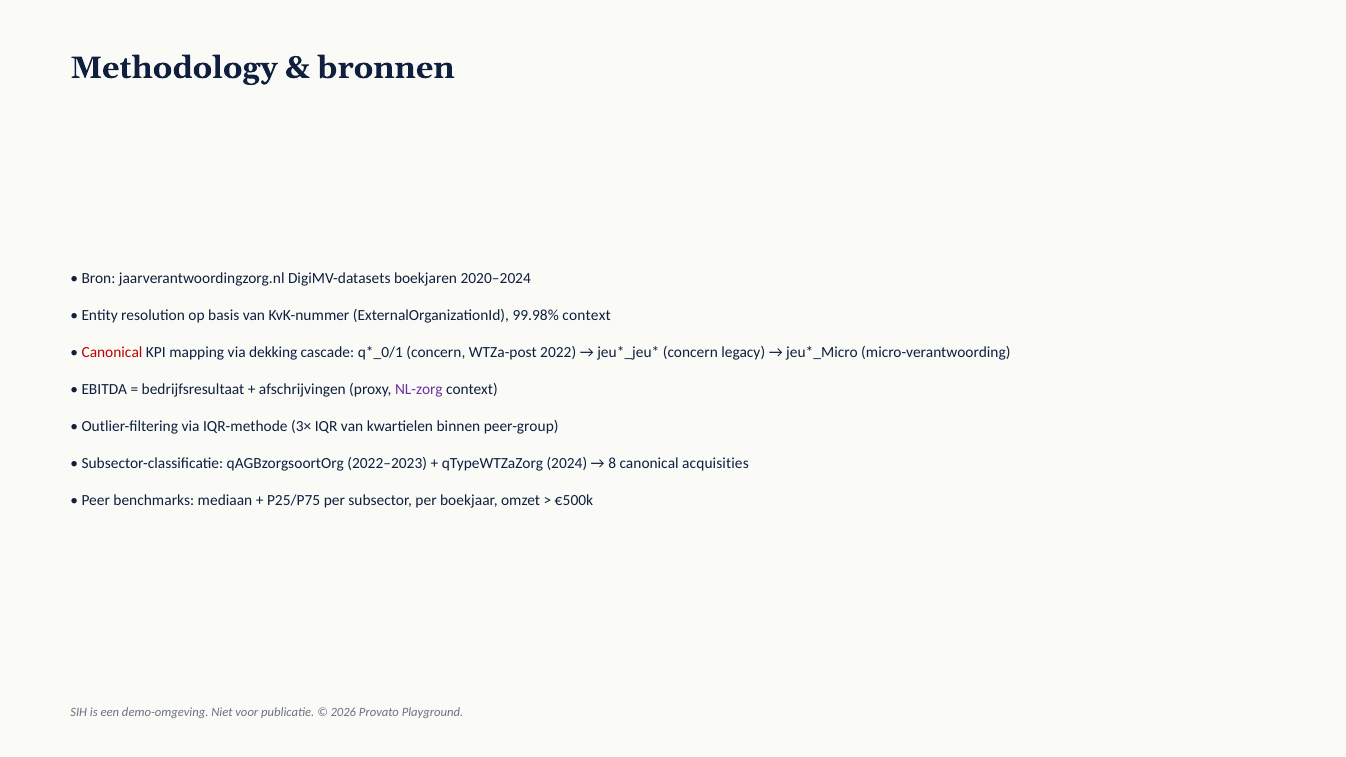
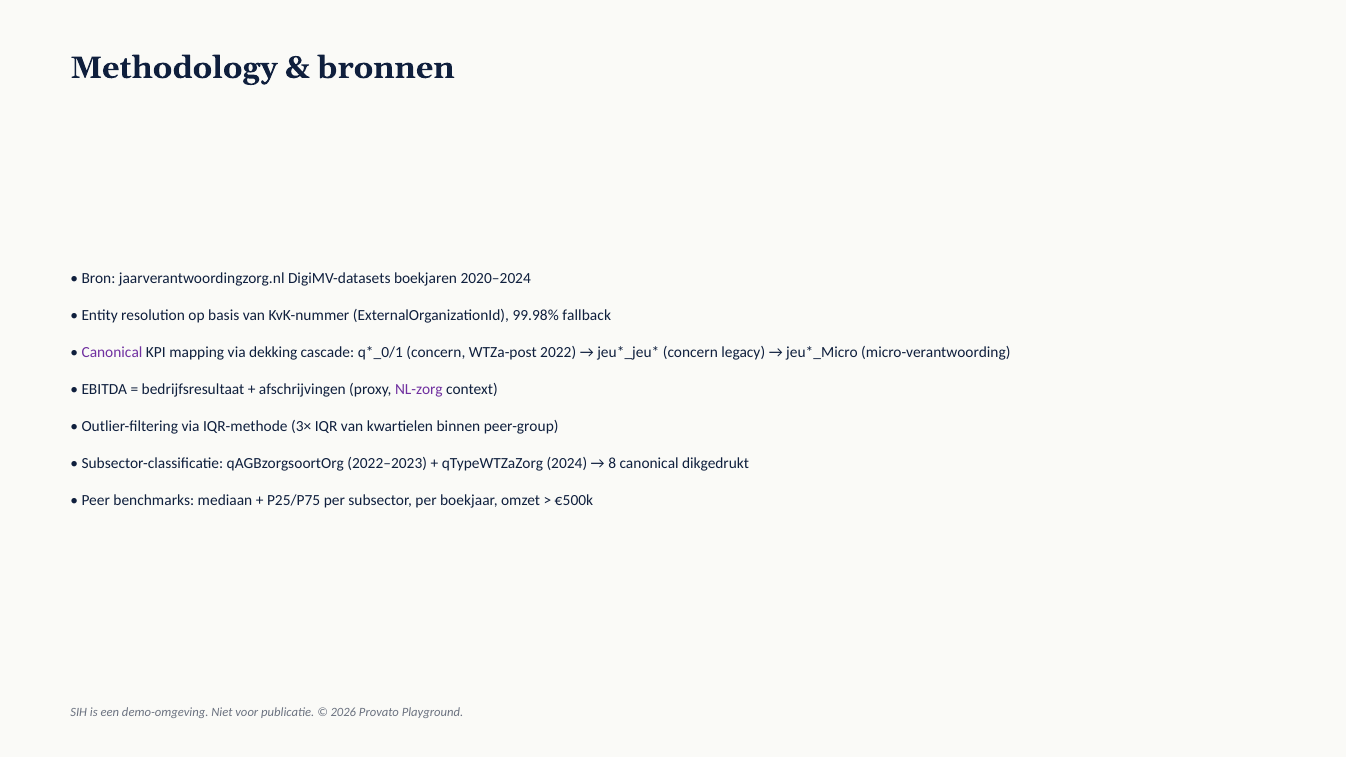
99.98% context: context -> fallback
Canonical at (112, 353) colour: red -> purple
acquisities: acquisities -> dikgedrukt
